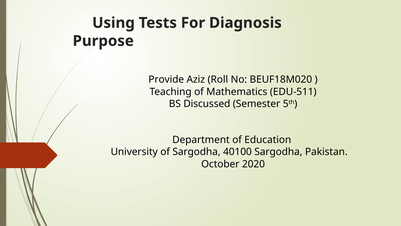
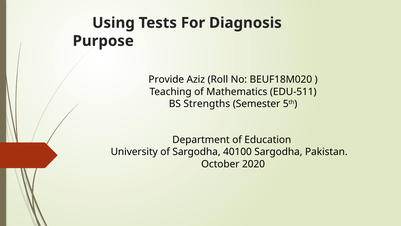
Discussed: Discussed -> Strengths
